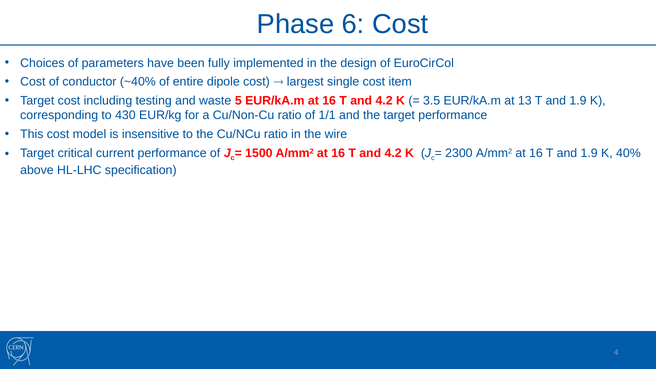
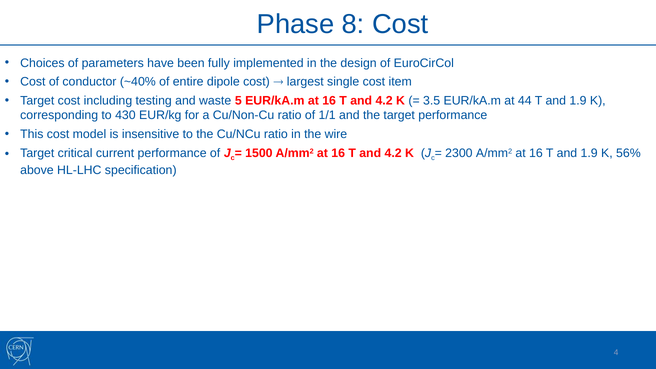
6: 6 -> 8
13: 13 -> 44
40%: 40% -> 56%
